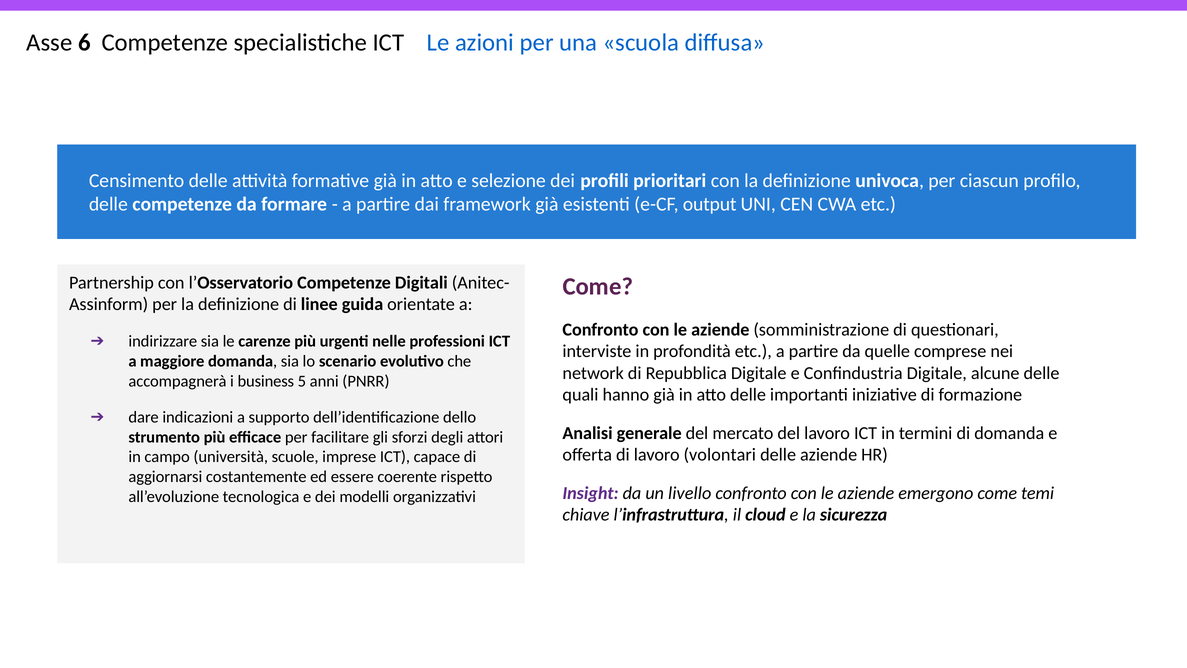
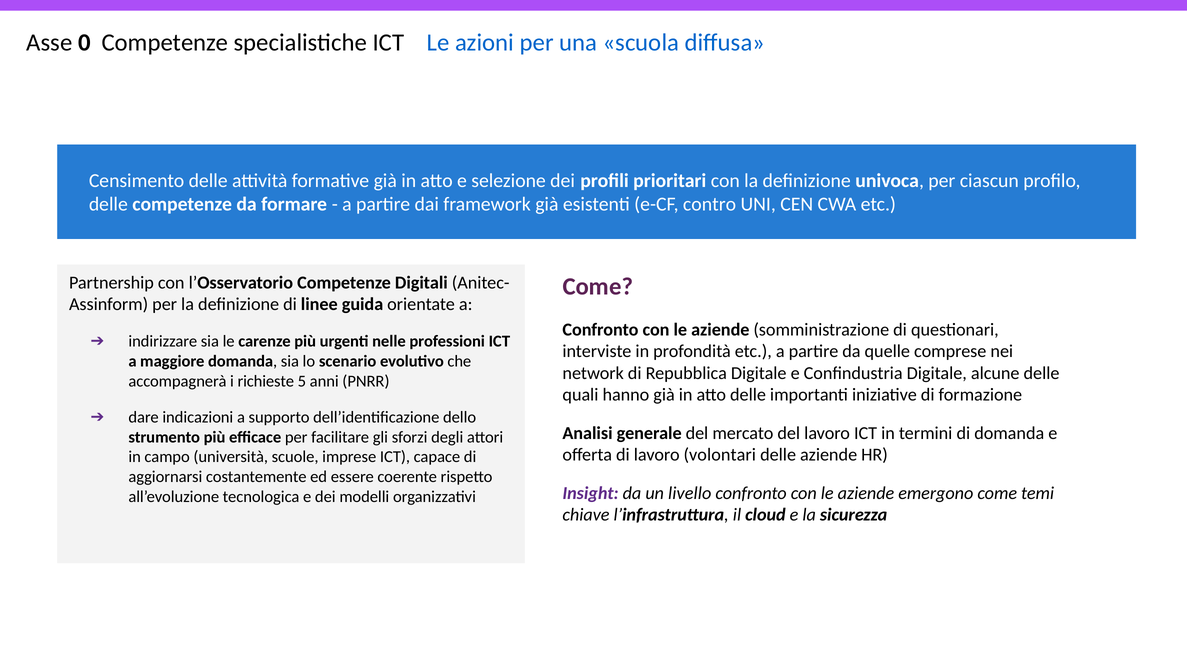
6: 6 -> 0
output: output -> contro
business: business -> richieste
